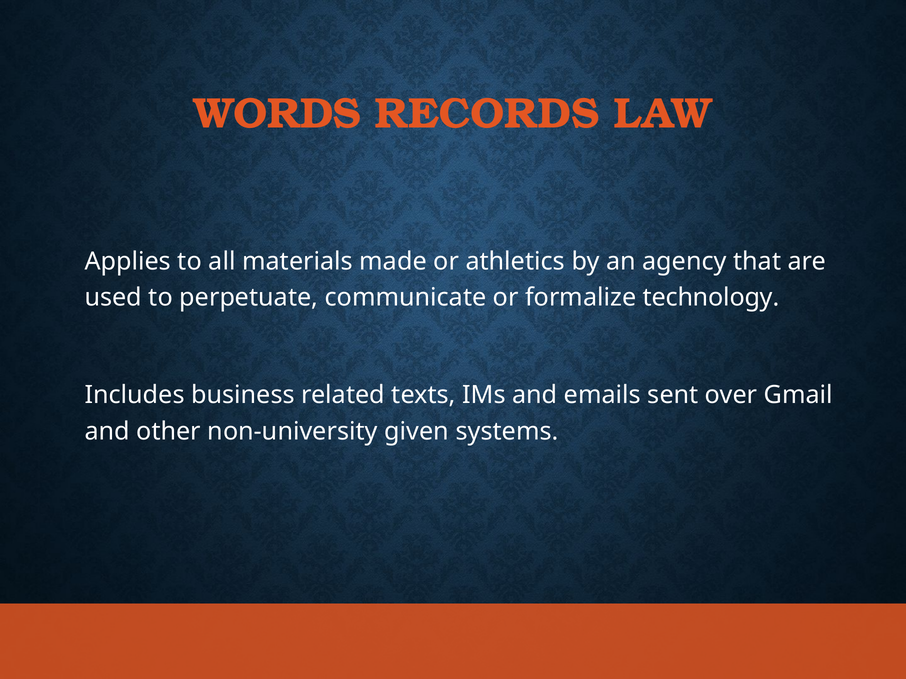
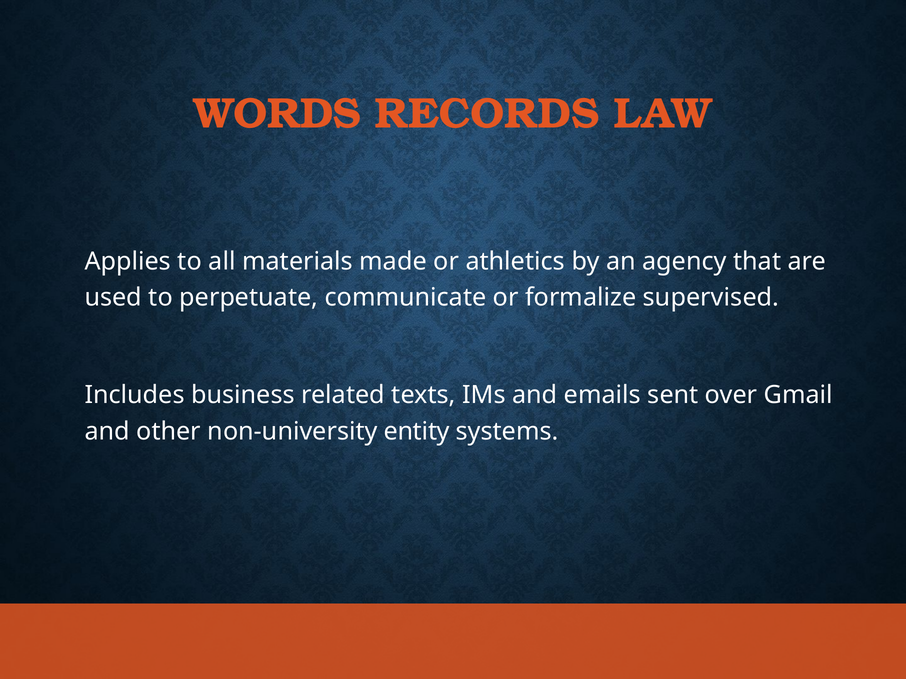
technology: technology -> supervised
given: given -> entity
